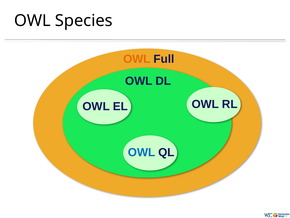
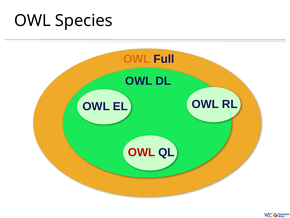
OWL at (142, 152) colour: blue -> red
